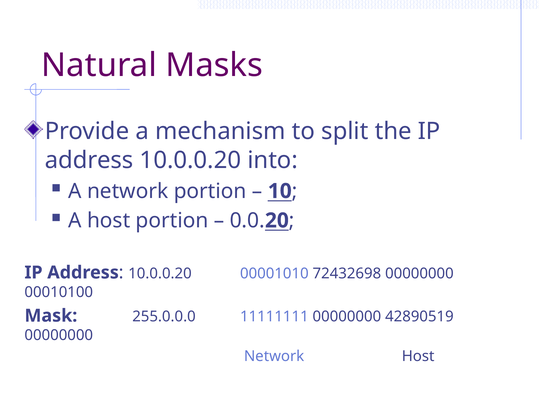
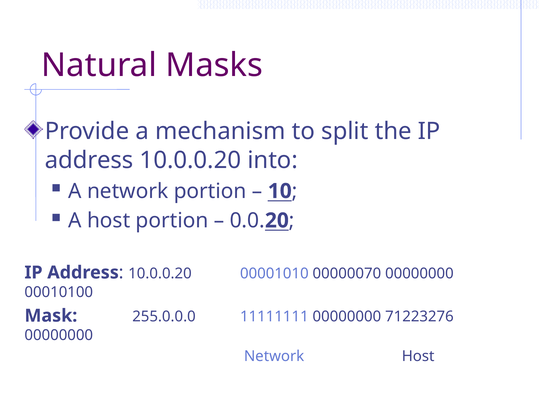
72432698: 72432698 -> 00000070
42890519: 42890519 -> 71223276
